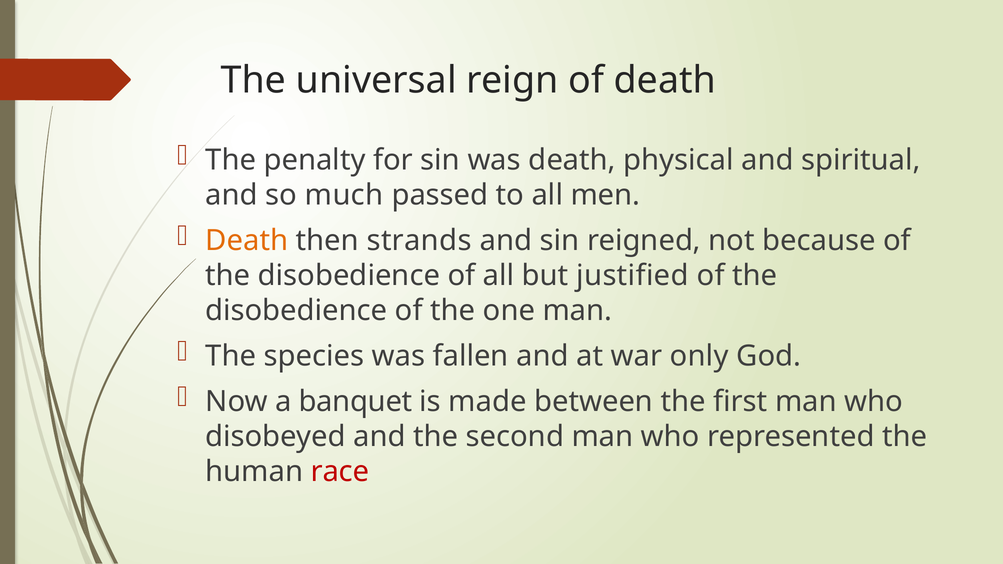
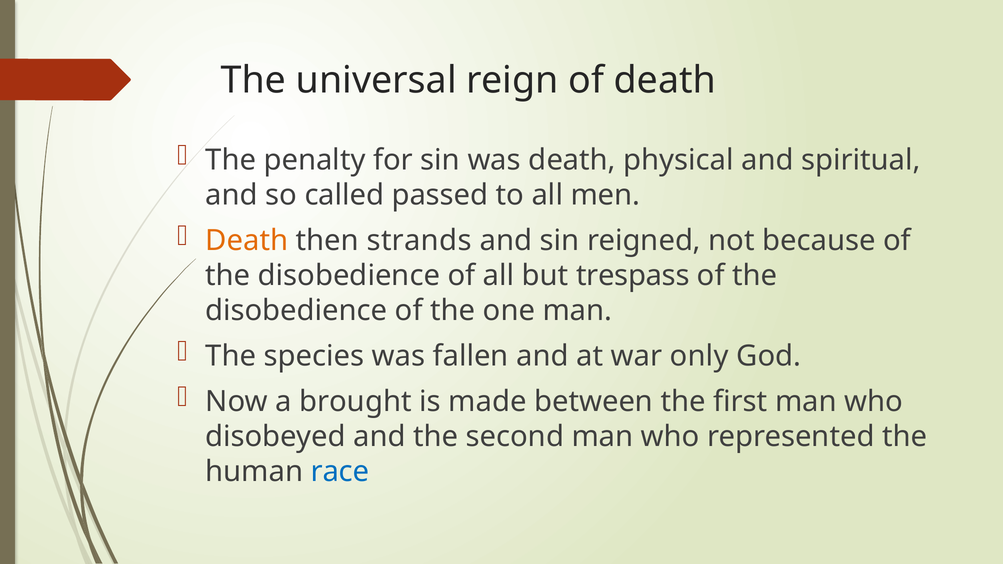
much: much -> called
justified: justified -> trespass
banquet: banquet -> brought
race colour: red -> blue
